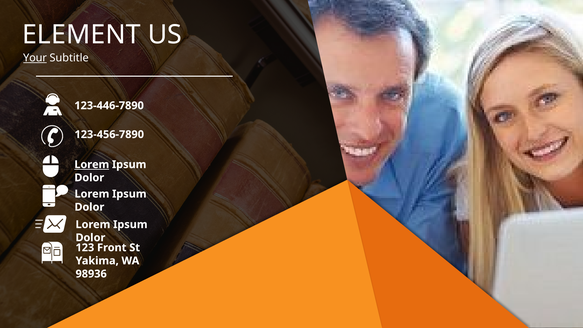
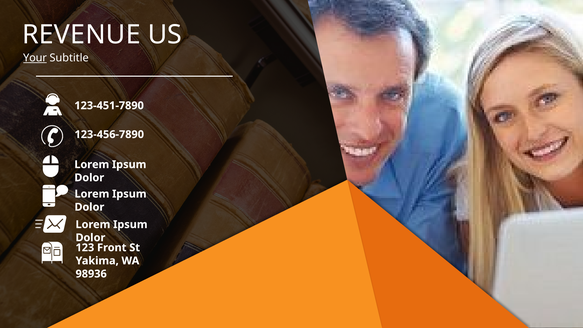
ELEMENT: ELEMENT -> REVENUE
123-446-7890: 123-446-7890 -> 123-451-7890
Lorem at (92, 164) underline: present -> none
